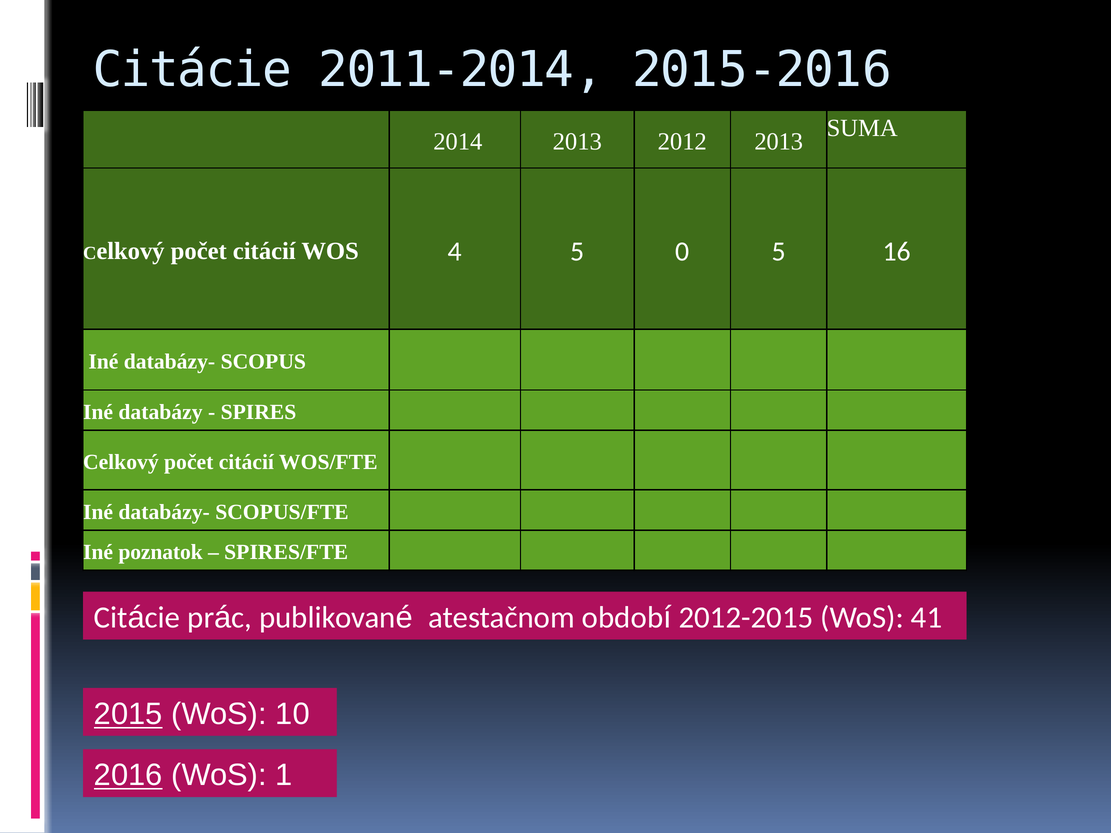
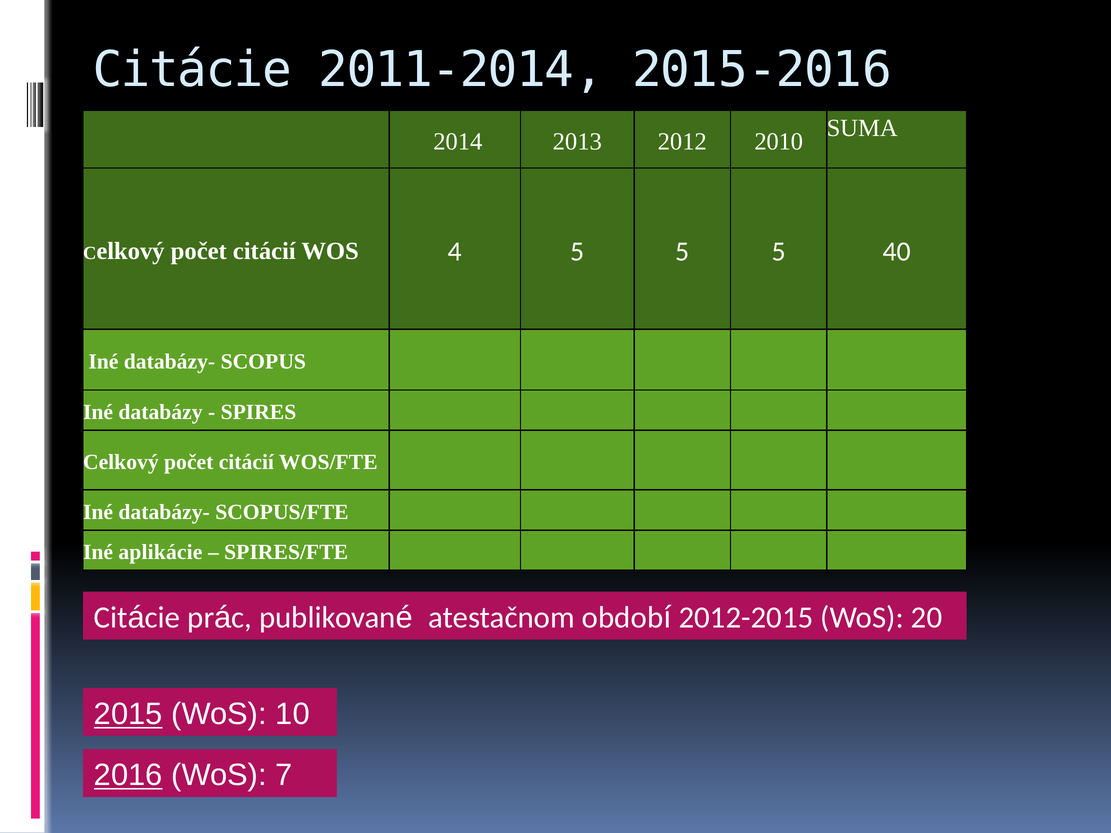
2012 2013: 2013 -> 2010
4 5 0: 0 -> 5
16: 16 -> 40
poznatok: poznatok -> aplikácie
41: 41 -> 20
1: 1 -> 7
